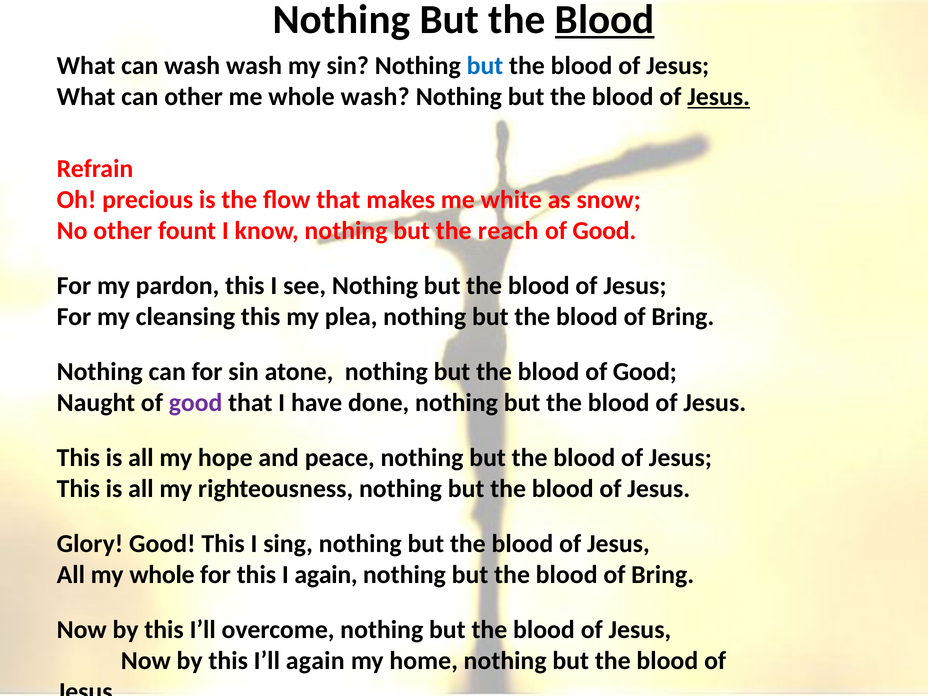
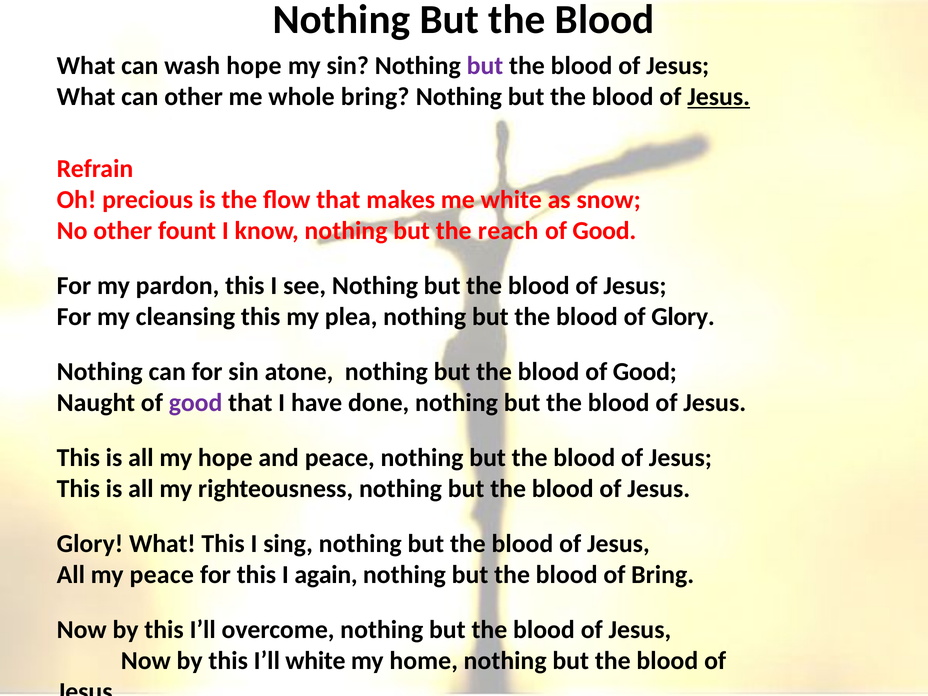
Blood at (605, 20) underline: present -> none
wash wash: wash -> hope
but at (485, 66) colour: blue -> purple
whole wash: wash -> bring
Bring at (683, 317): Bring -> Glory
Glory Good: Good -> What
my whole: whole -> peace
I’ll again: again -> white
